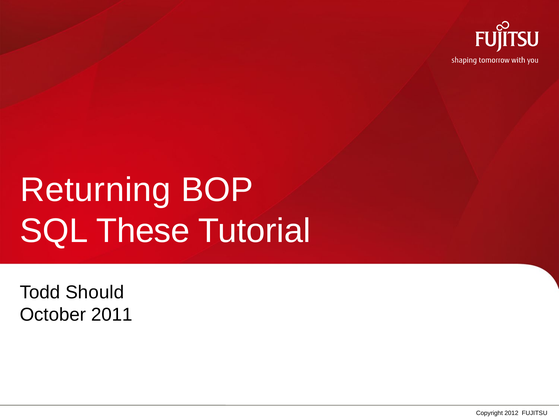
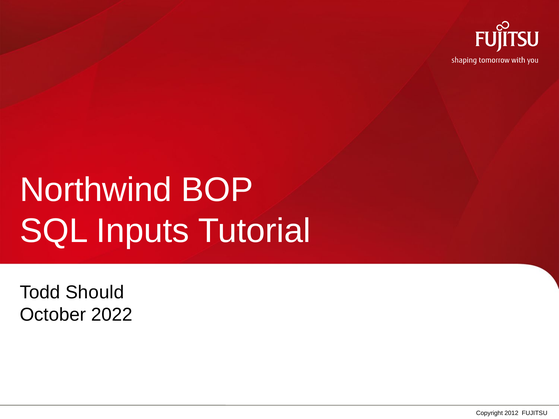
Returning: Returning -> Northwind
These: These -> Inputs
2011: 2011 -> 2022
